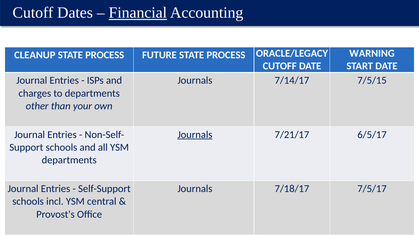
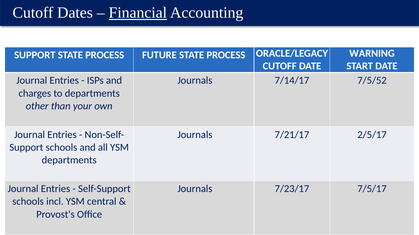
CLEANUP at (35, 55): CLEANUP -> SUPPORT
7/5/15: 7/5/15 -> 7/5/52
Journals at (195, 135) underline: present -> none
6/5/17: 6/5/17 -> 2/5/17
7/18/17: 7/18/17 -> 7/23/17
